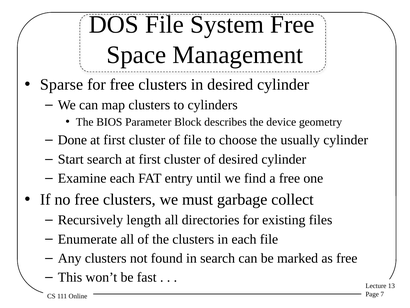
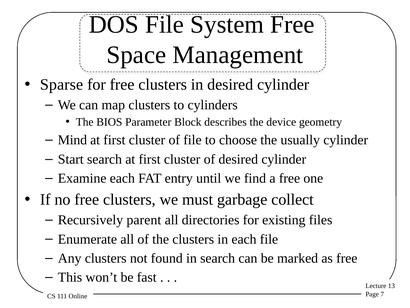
Done: Done -> Mind
length: length -> parent
